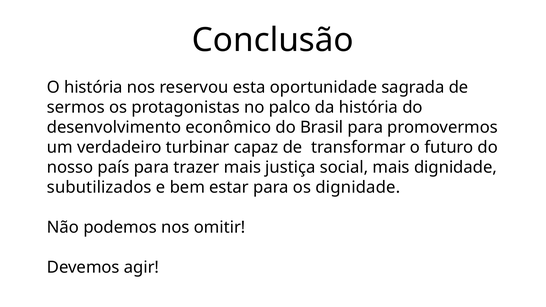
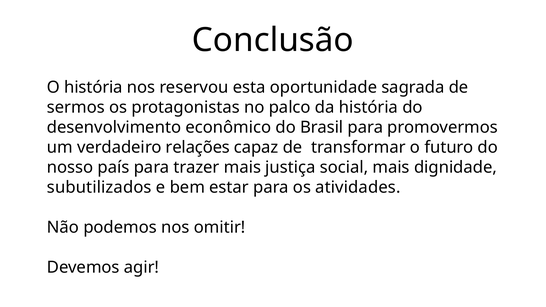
turbinar: turbinar -> relações
os dignidade: dignidade -> atividades
